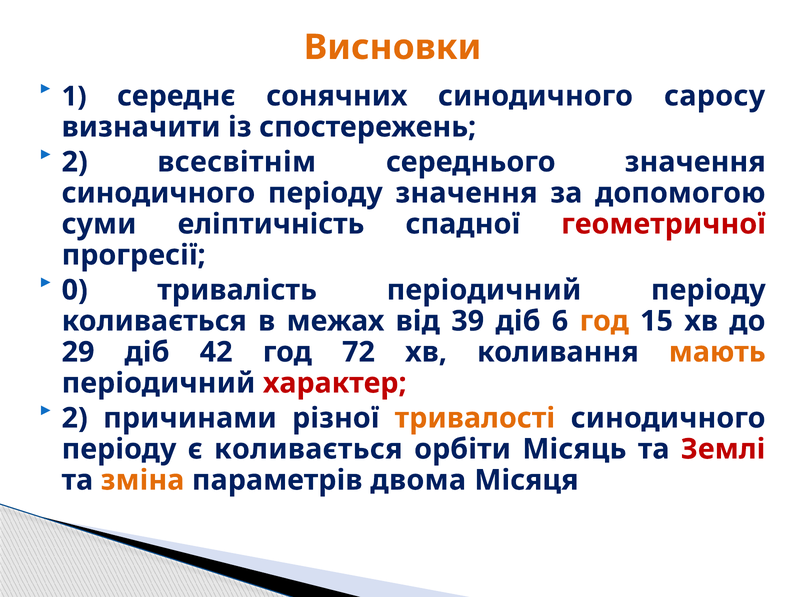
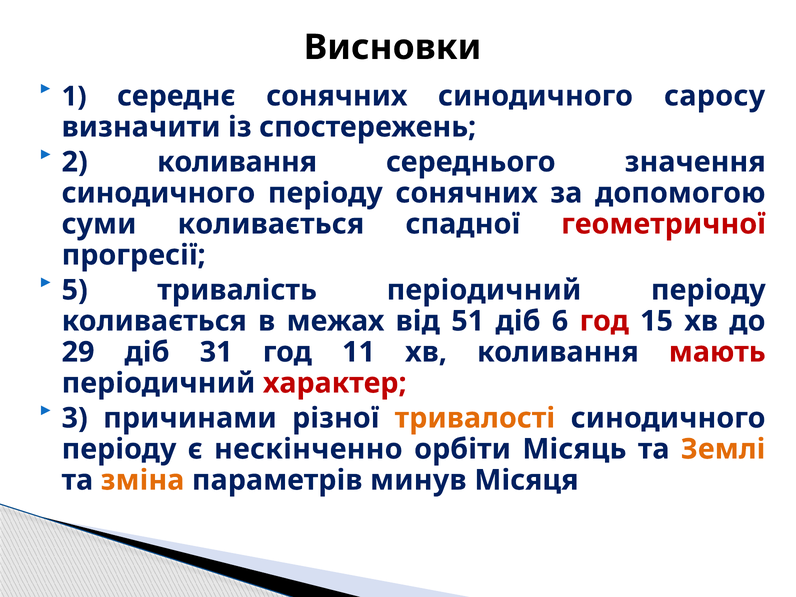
Висновки colour: orange -> black
2 всесвітнім: всесвітнім -> коливання
періоду значення: значення -> сонячних
суми еліптичність: еліптичність -> коливається
0: 0 -> 5
39: 39 -> 51
год at (604, 321) colour: orange -> red
42: 42 -> 31
72: 72 -> 11
мають colour: orange -> red
2 at (75, 418): 2 -> 3
є коливається: коливається -> нескінченно
Землі colour: red -> orange
двома: двома -> минув
